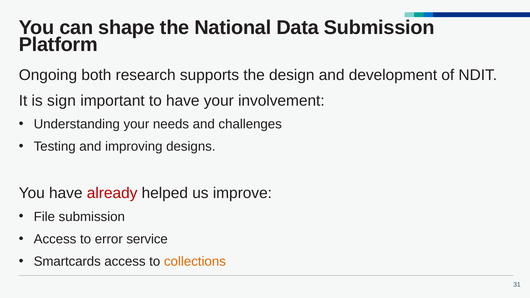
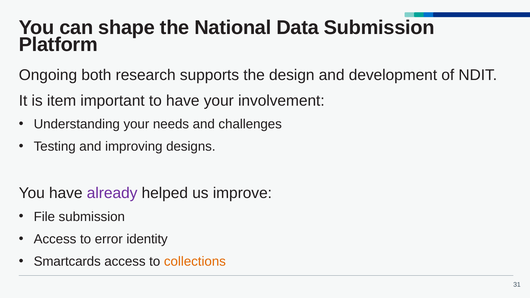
sign: sign -> item
already colour: red -> purple
service: service -> identity
